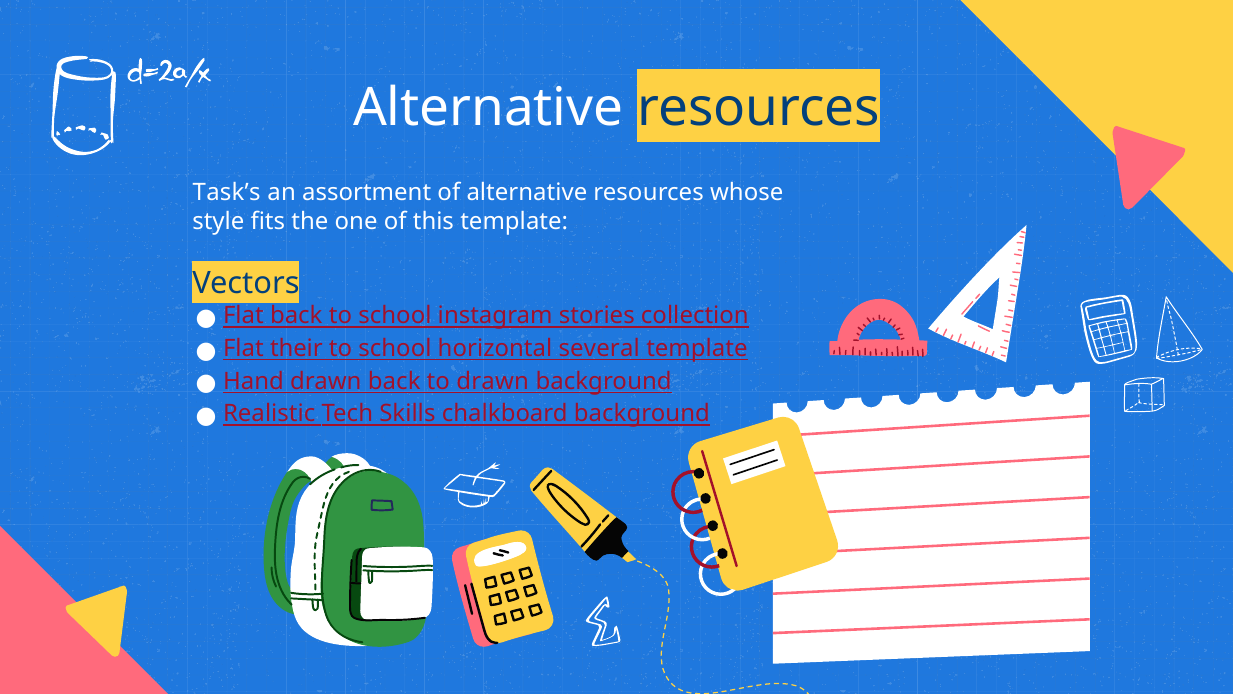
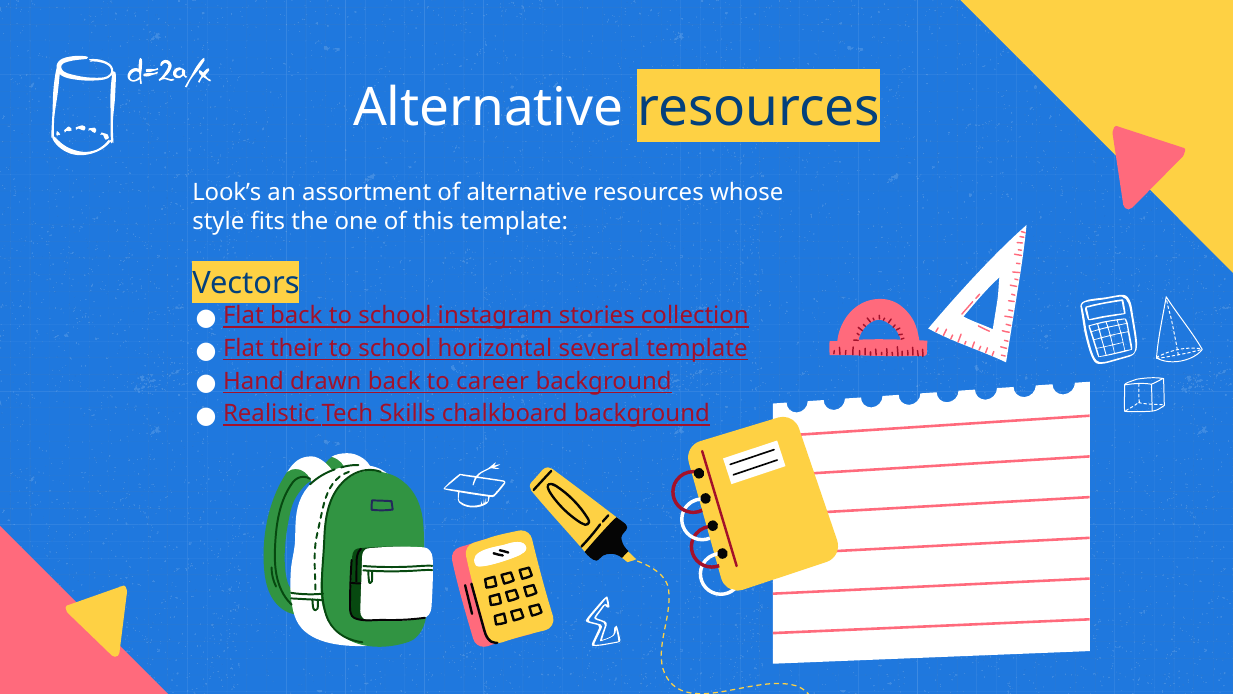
Task’s: Task’s -> Look’s
to drawn: drawn -> career
